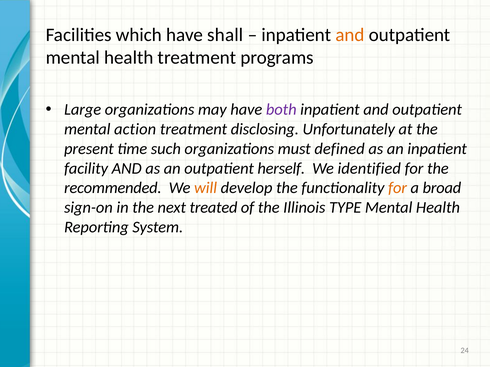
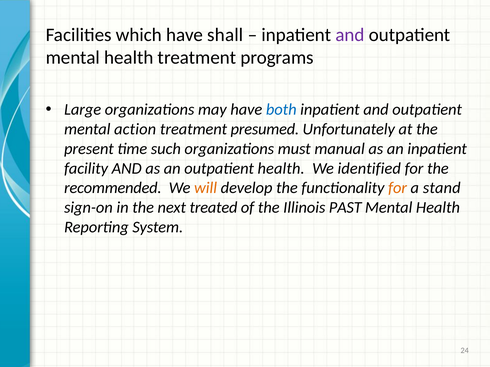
and at (350, 35) colour: orange -> purple
both colour: purple -> blue
disclosing: disclosing -> presumed
defined: defined -> manual
outpatient herself: herself -> health
broad: broad -> stand
TYPE: TYPE -> PAST
